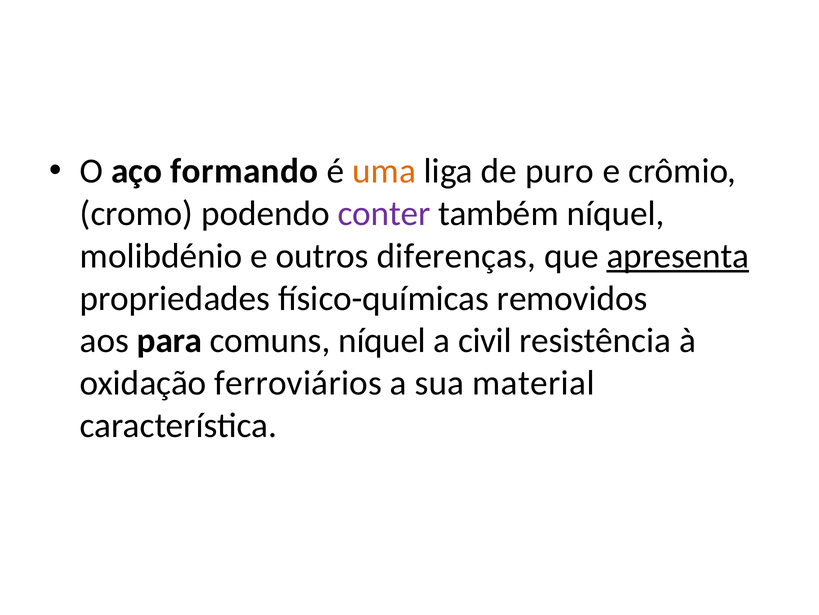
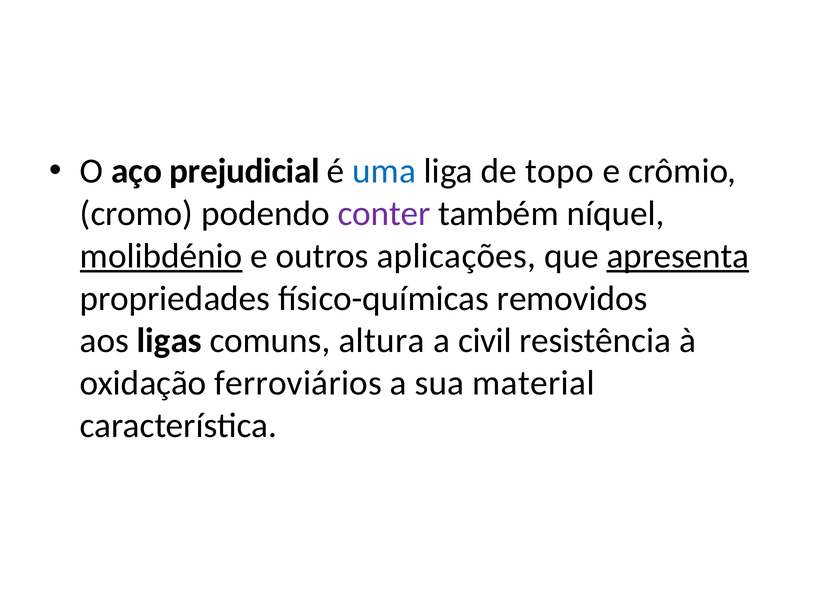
formando: formando -> prejudicial
uma colour: orange -> blue
puro: puro -> topo
molibdénio underline: none -> present
diferenças: diferenças -> aplicações
para: para -> ligas
comuns níquel: níquel -> altura
